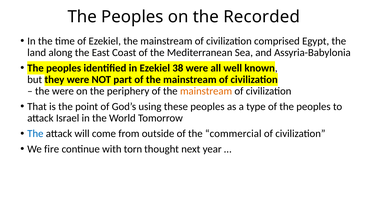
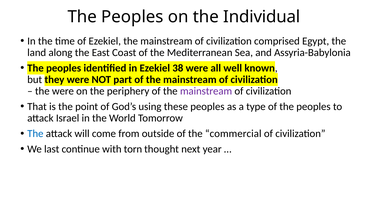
Recorded: Recorded -> Individual
mainstream at (206, 91) colour: orange -> purple
fire: fire -> last
